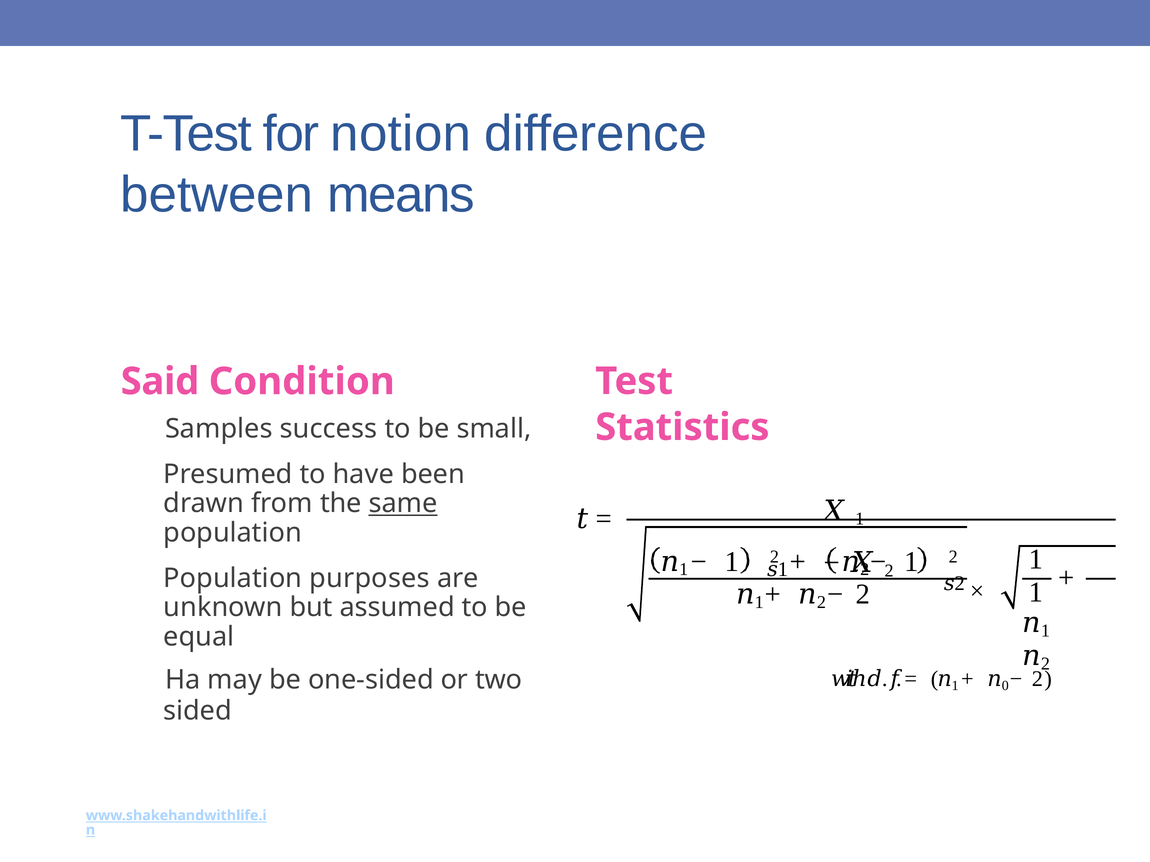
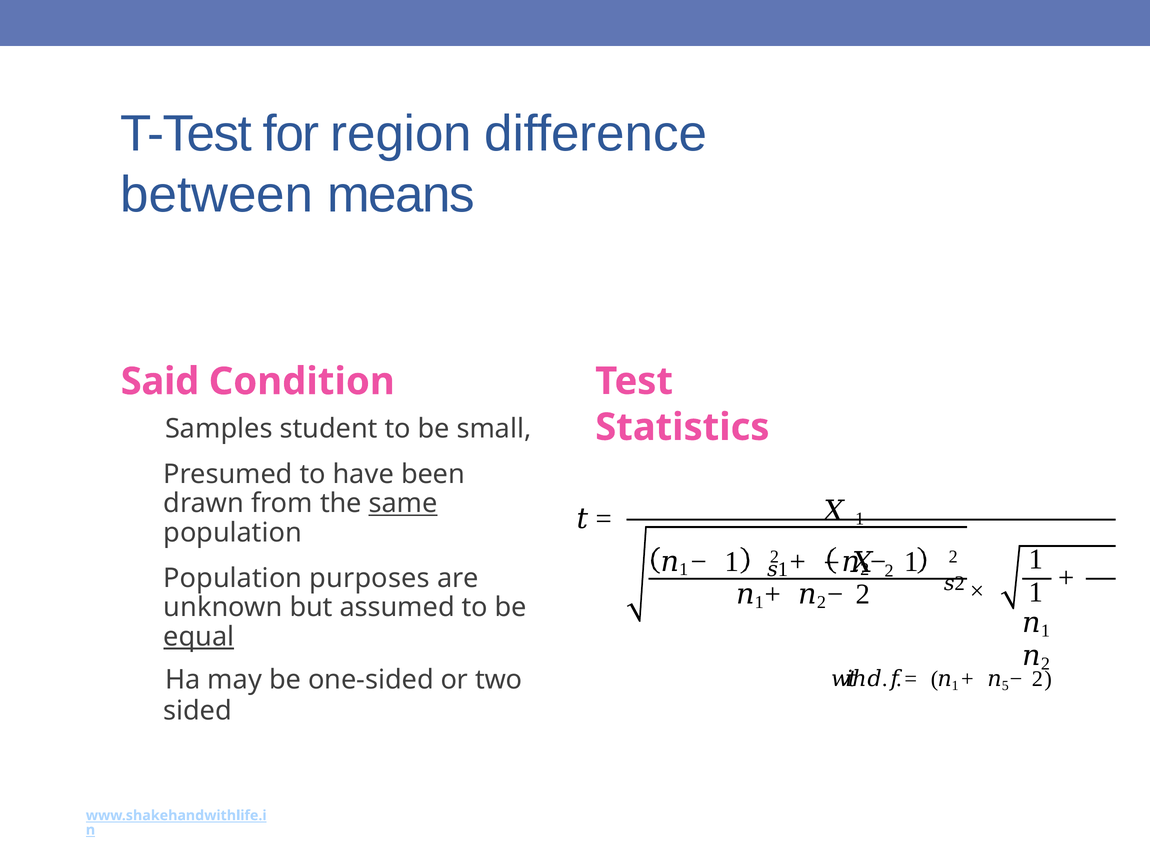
notion: notion -> region
success: success -> student
equal underline: none -> present
0: 0 -> 5
